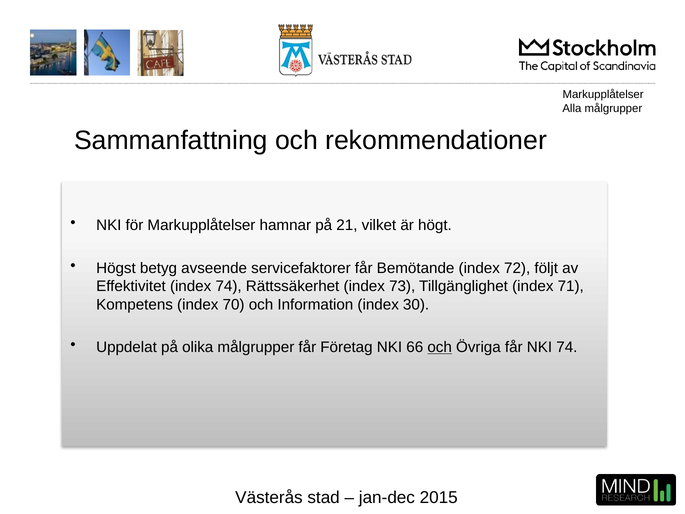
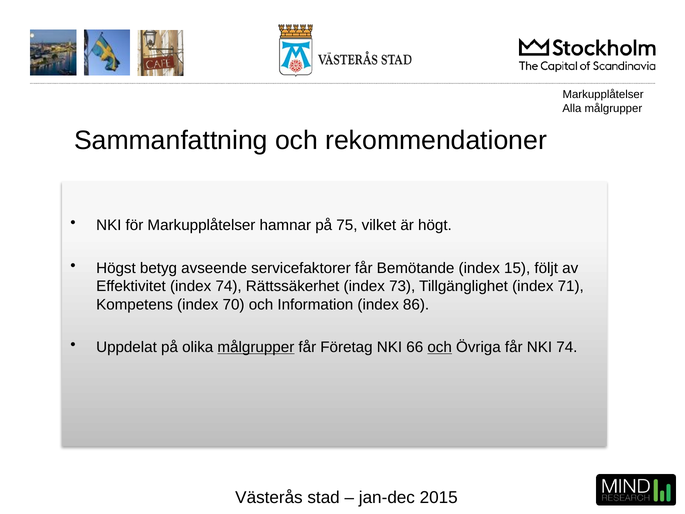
21: 21 -> 75
72: 72 -> 15
30: 30 -> 86
målgrupper at (256, 347) underline: none -> present
